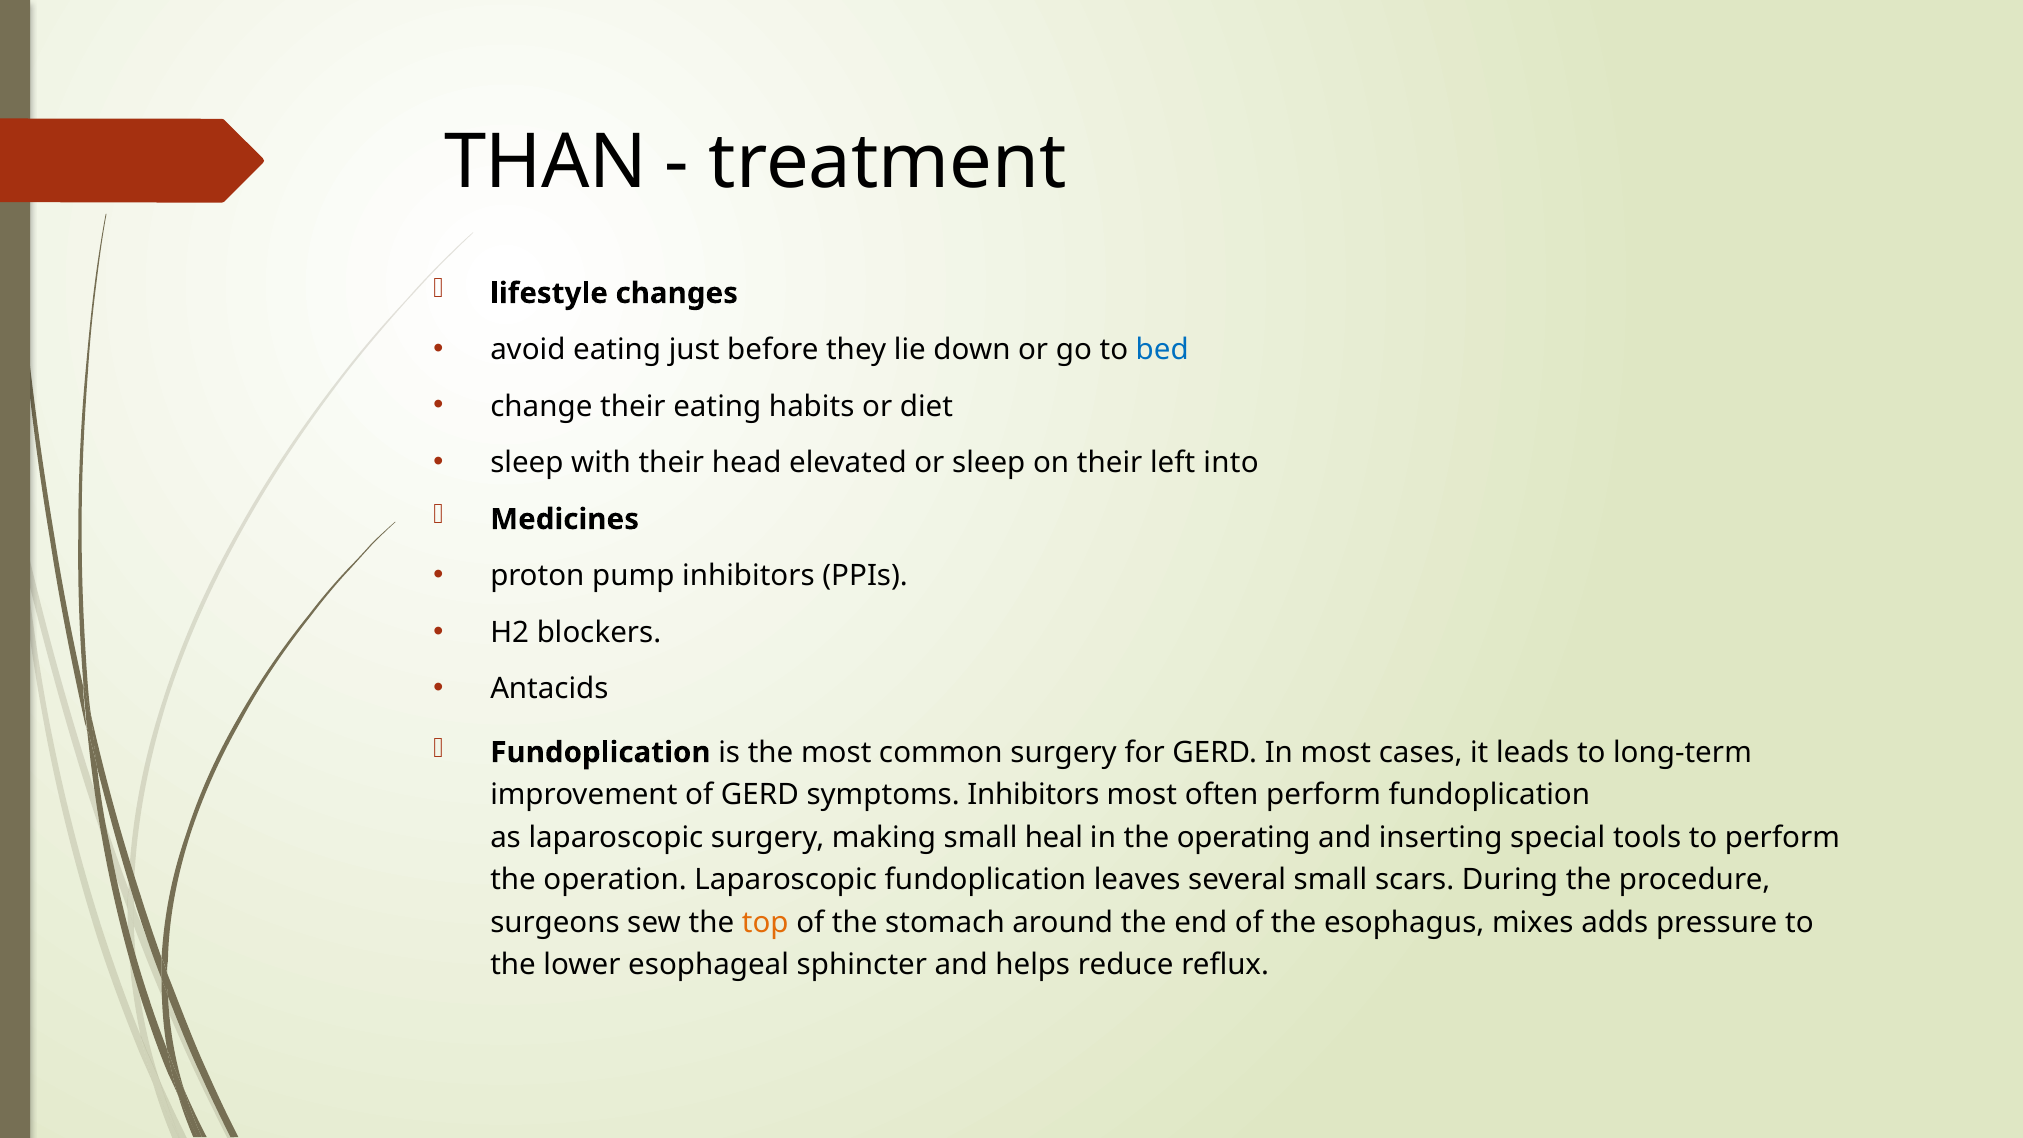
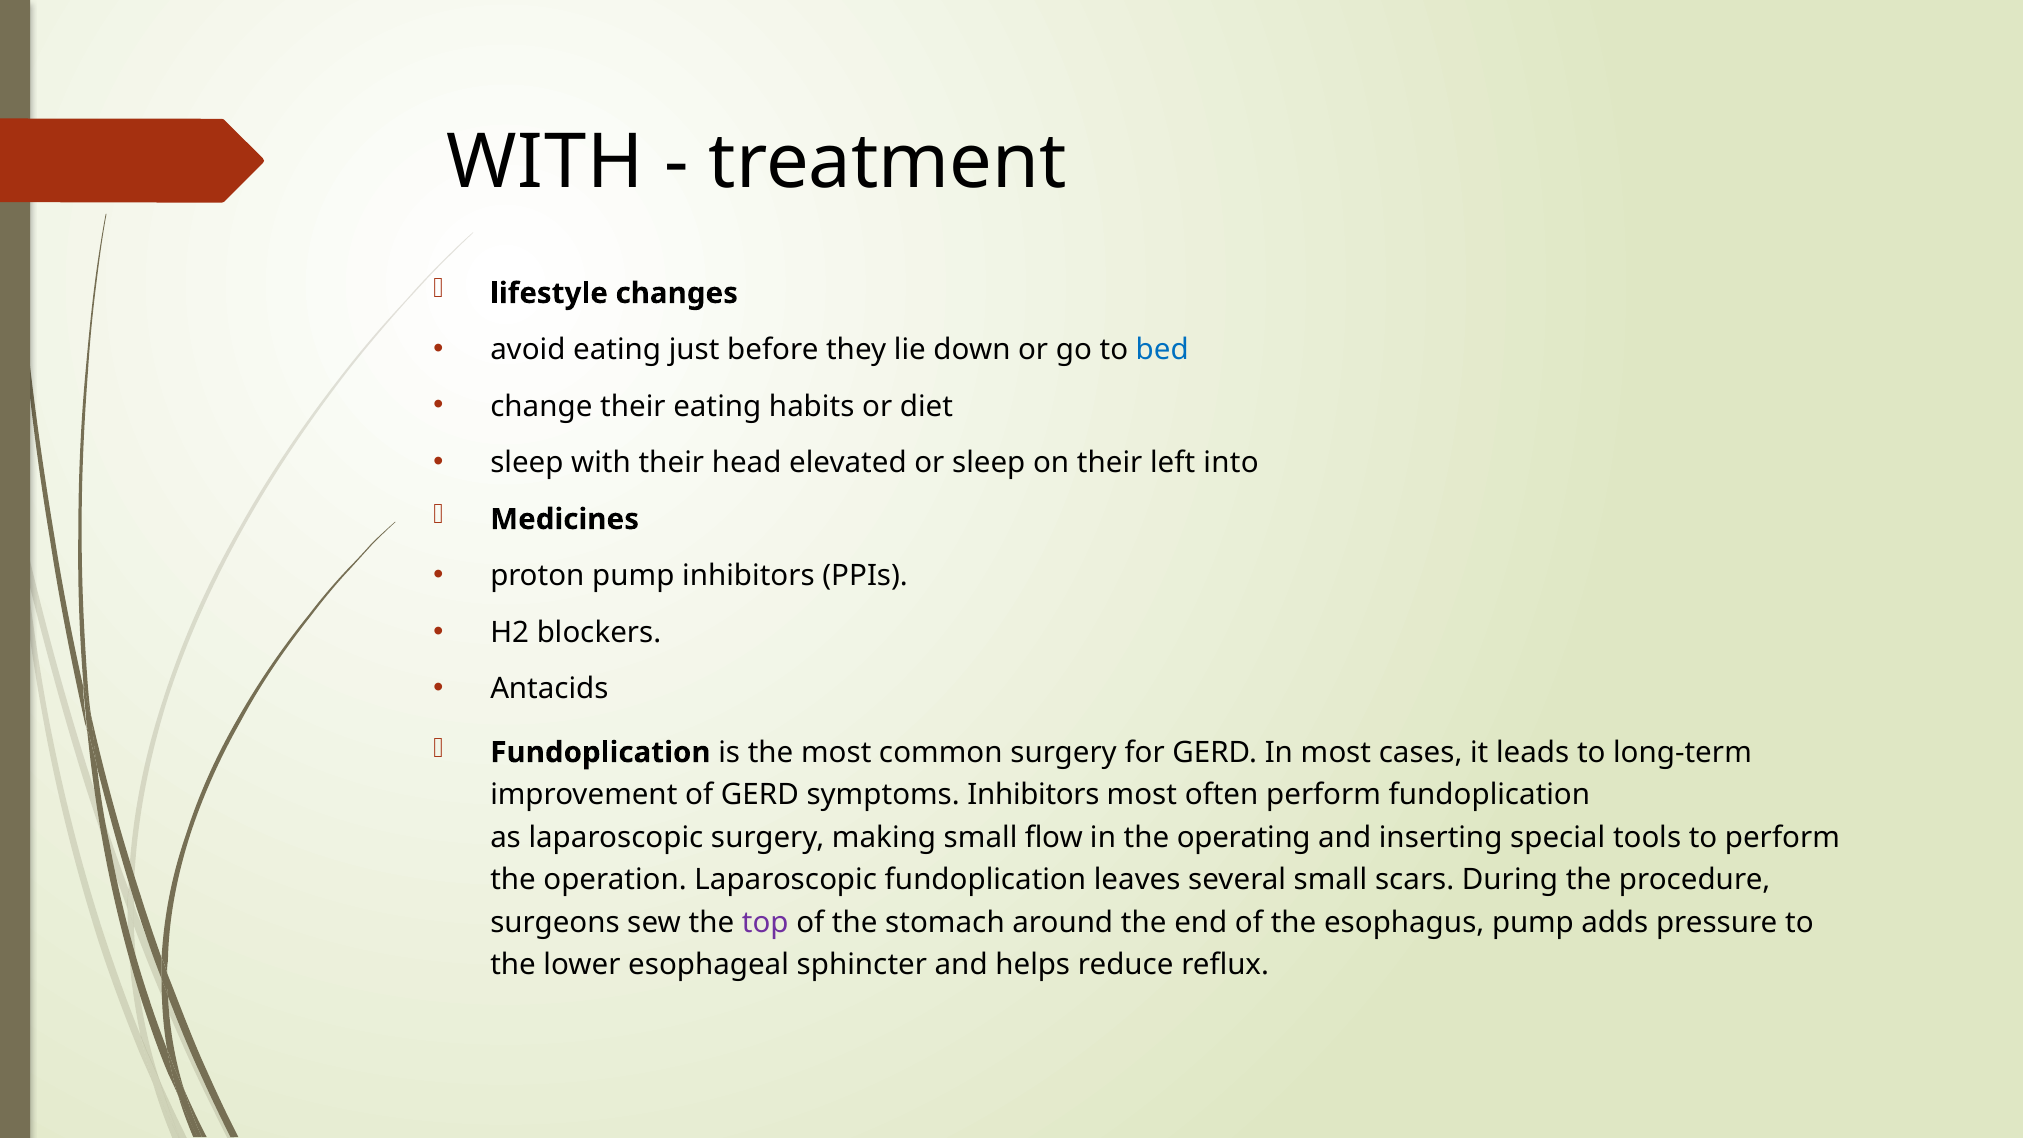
THAN at (546, 162): THAN -> WITH
heal: heal -> flow
top colour: orange -> purple
esophagus mixes: mixes -> pump
